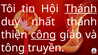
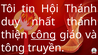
Thánh at (81, 9) underline: present -> none
